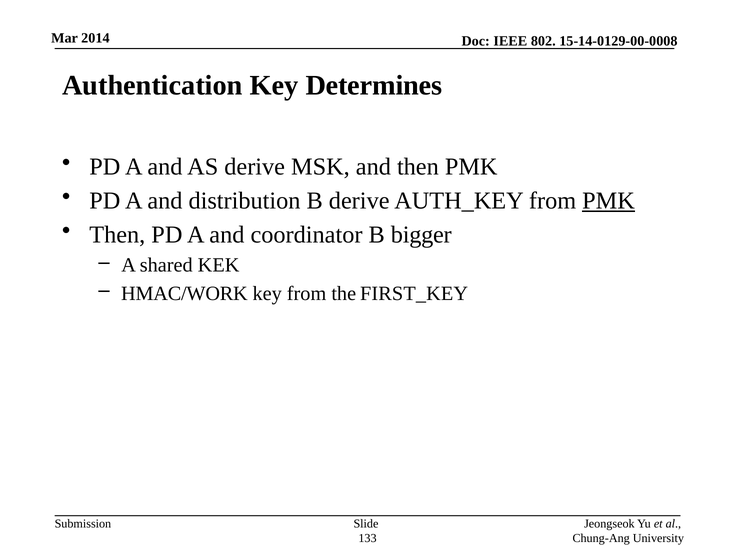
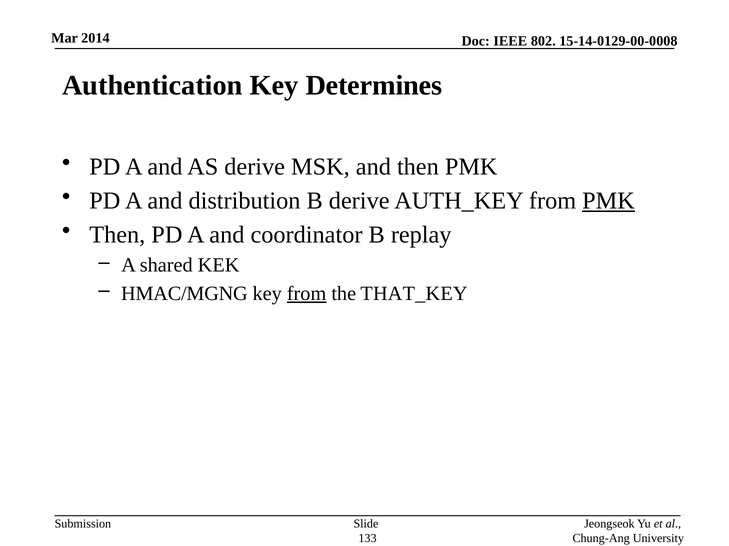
bigger: bigger -> replay
HMAC/WORK: HMAC/WORK -> HMAC/MGNG
from at (307, 294) underline: none -> present
FIRST_KEY: FIRST_KEY -> THAT_KEY
